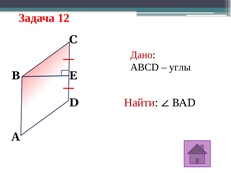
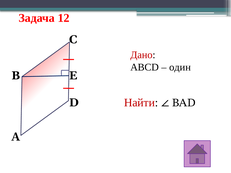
углы: углы -> один
